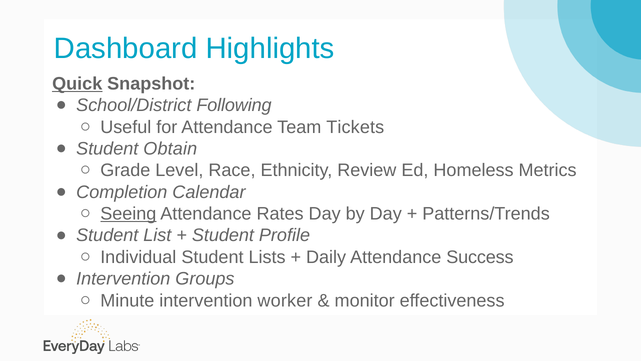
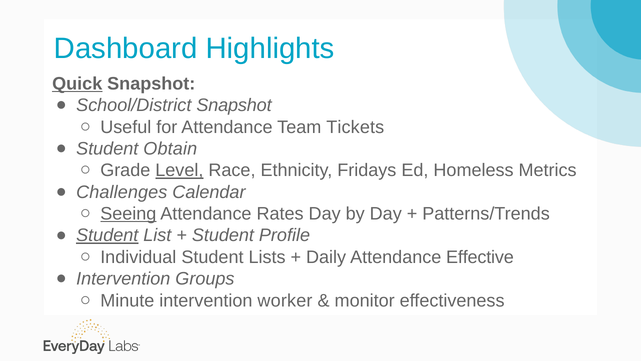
School/District Following: Following -> Snapshot
Level underline: none -> present
Review: Review -> Fridays
Completion: Completion -> Challenges
Student at (107, 235) underline: none -> present
Success: Success -> Effective
